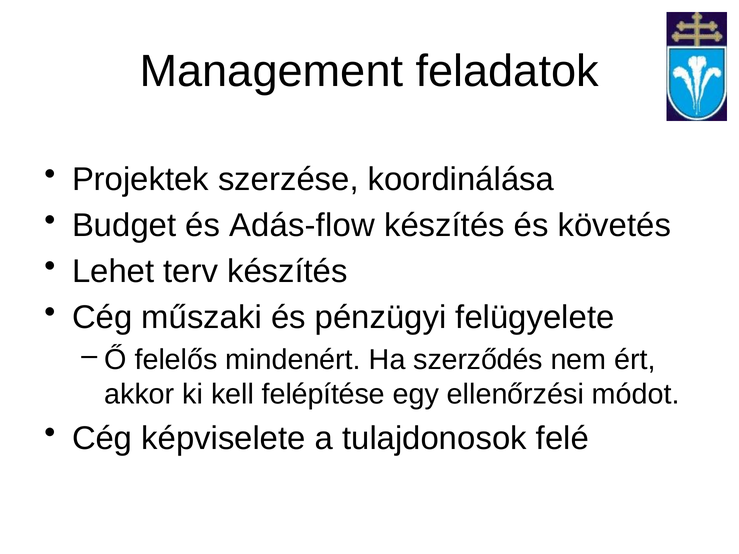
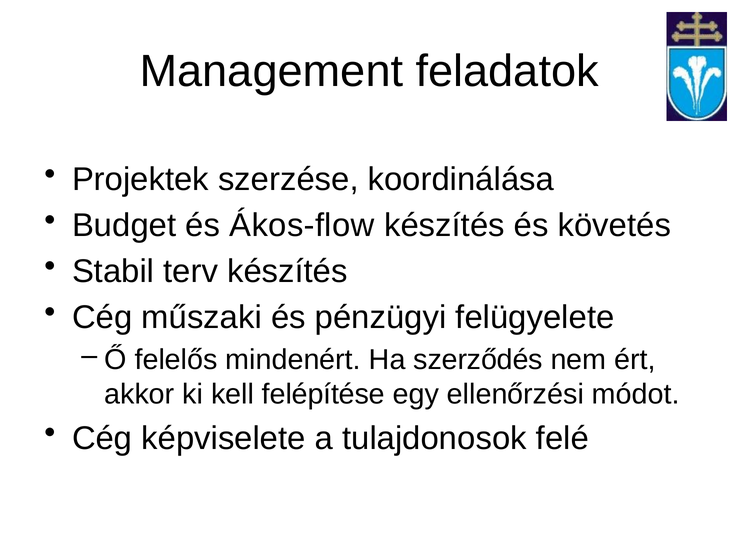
Adás-flow: Adás-flow -> Ákos-flow
Lehet: Lehet -> Stabil
